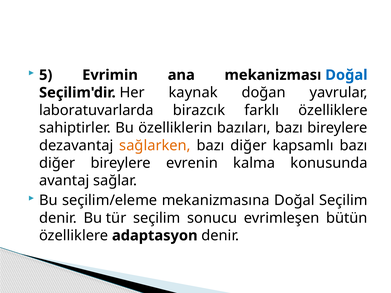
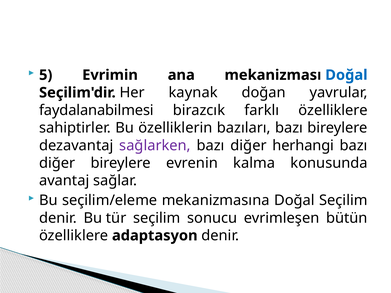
laboratuvarlarda: laboratuvarlarda -> faydalanabilmesi
sağlarken colour: orange -> purple
kapsamlı: kapsamlı -> herhangi
